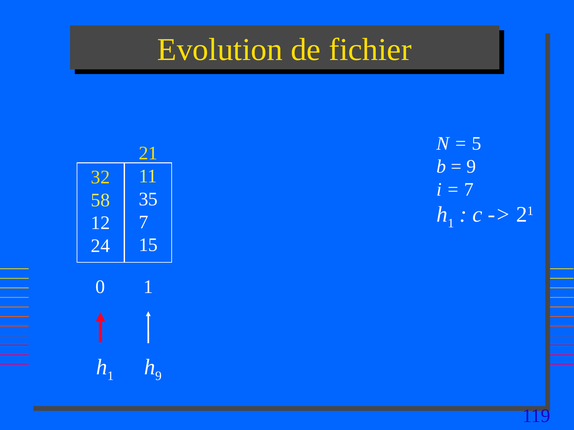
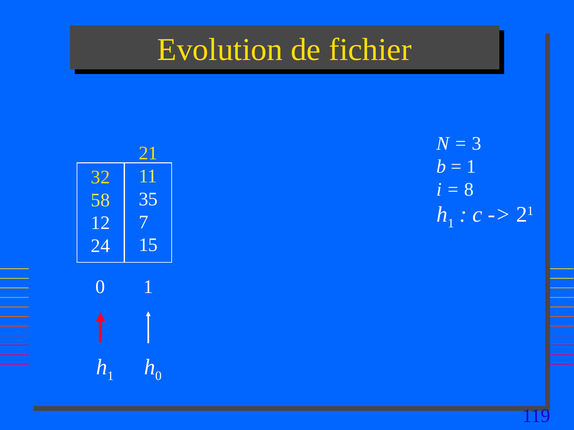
5: 5 -> 3
9 at (471, 167): 9 -> 1
7 at (469, 190): 7 -> 8
9 at (158, 376): 9 -> 0
